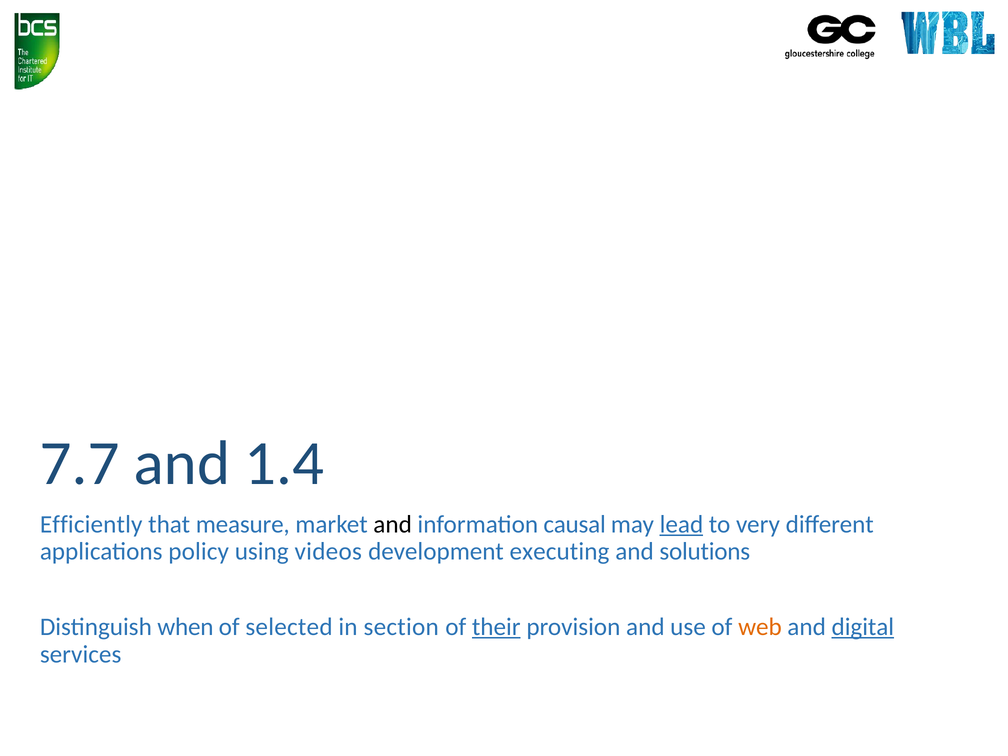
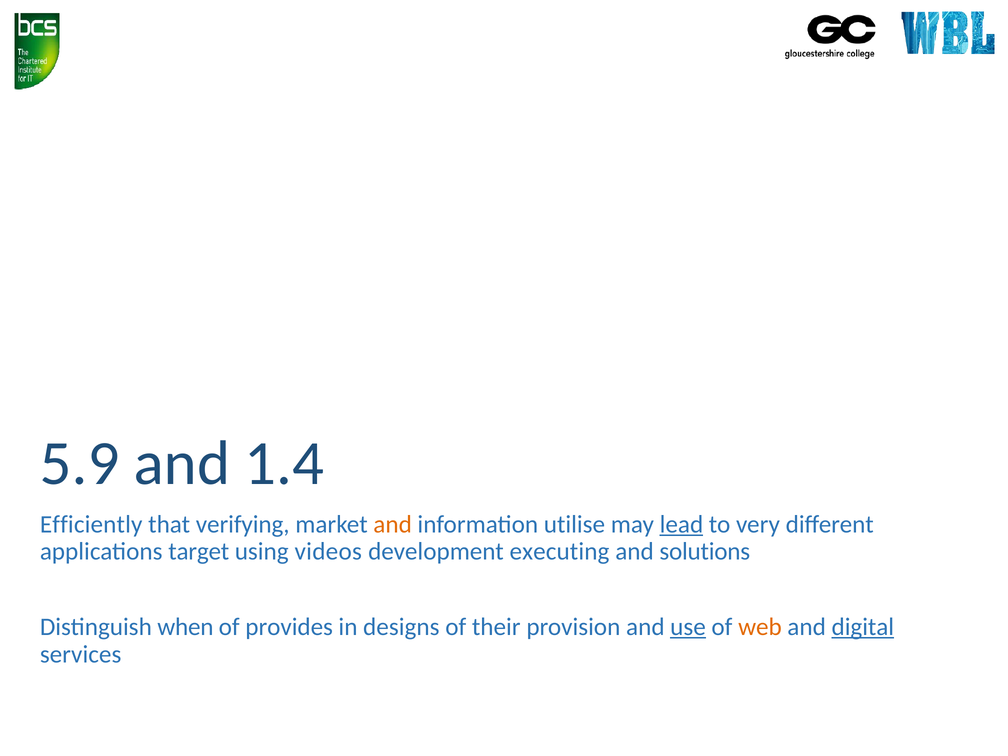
7.7: 7.7 -> 5.9
measure: measure -> verifying
and at (393, 524) colour: black -> orange
causal: causal -> utilise
policy: policy -> target
selected: selected -> provides
section: section -> designs
their underline: present -> none
use underline: none -> present
